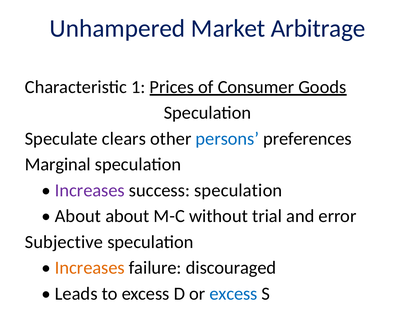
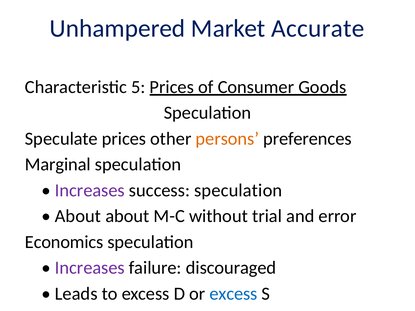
Arbitrage: Arbitrage -> Accurate
1: 1 -> 5
Speculate clears: clears -> prices
persons colour: blue -> orange
Subjective: Subjective -> Economics
Increases at (90, 268) colour: orange -> purple
